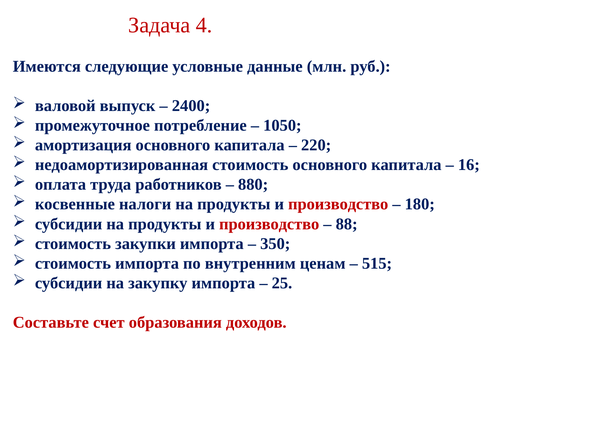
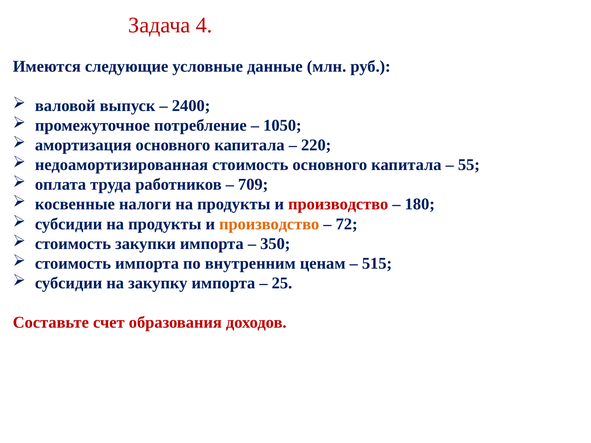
16: 16 -> 55
880: 880 -> 709
производство at (269, 224) colour: red -> orange
88: 88 -> 72
